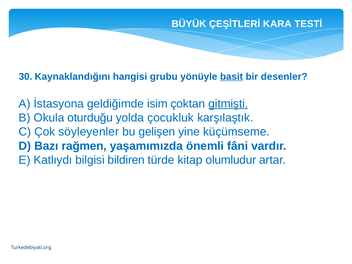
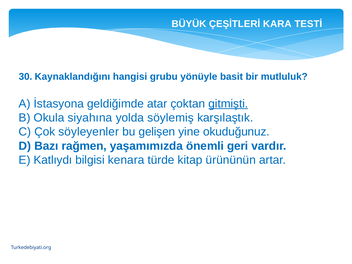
basit underline: present -> none
desenler: desenler -> mutluluk
isim: isim -> atar
oturduğu: oturduğu -> siyahına
çocukluk: çocukluk -> söylemiş
küçümseme: küçümseme -> okuduğunuz
fâni: fâni -> geri
bildiren: bildiren -> kenara
olumludur: olumludur -> ürününün
